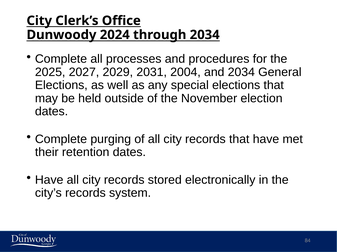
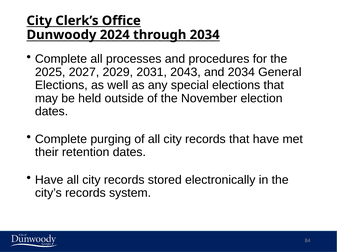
2004: 2004 -> 2043
